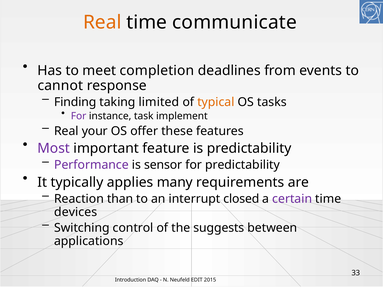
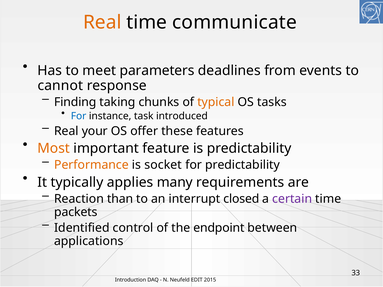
completion: completion -> parameters
limited: limited -> chunks
For at (79, 116) colour: purple -> blue
implement: implement -> introduced
Most colour: purple -> orange
Performance colour: purple -> orange
sensor: sensor -> socket
devices: devices -> packets
Switching: Switching -> Identified
suggests: suggests -> endpoint
